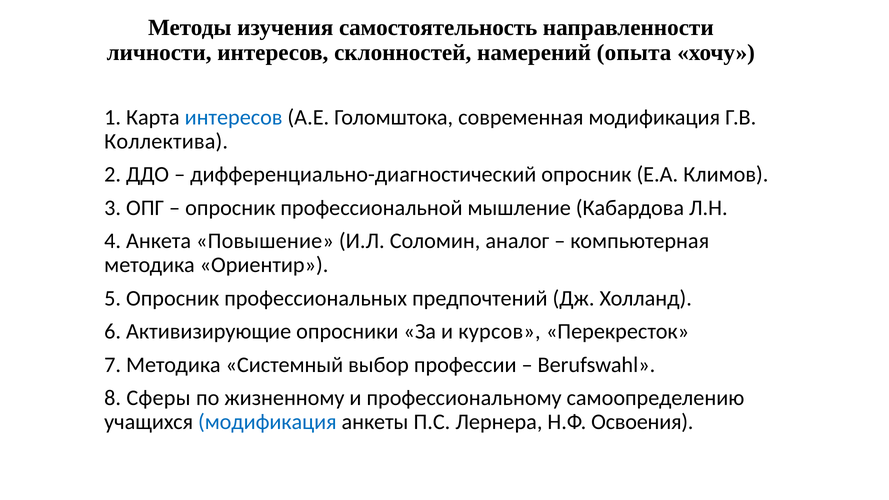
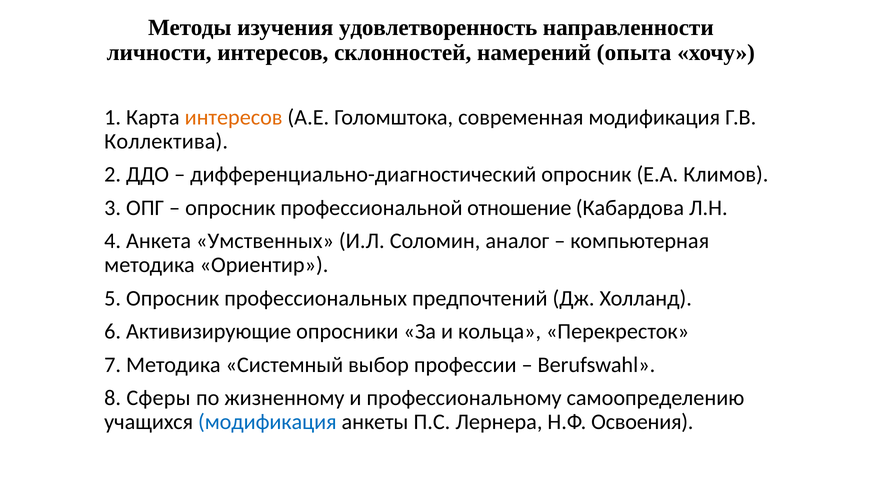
самостоятельность: самостоятельность -> удовлетворенность
интересов at (234, 117) colour: blue -> orange
мышление: мышление -> отношение
Повышение: Повышение -> Умственных
курсов: курсов -> кольца
